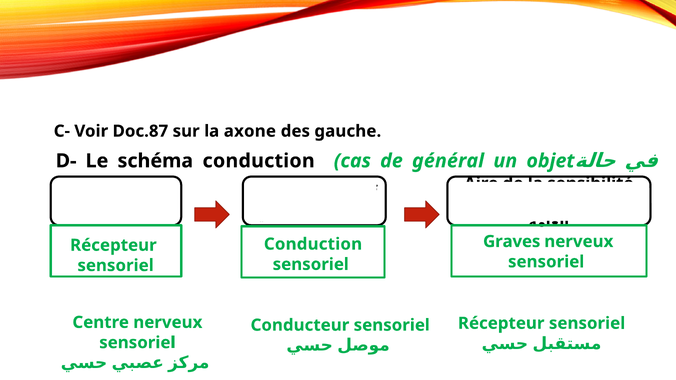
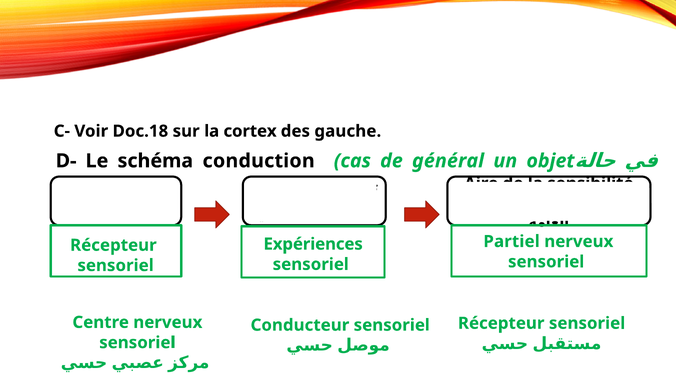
Doc.87: Doc.87 -> Doc.18
axone: axone -> cortex
Graves: Graves -> Partiel
Conduction at (313, 244): Conduction -> Expériences
